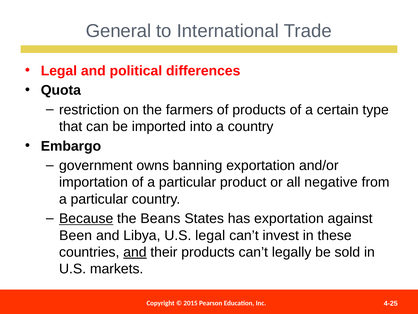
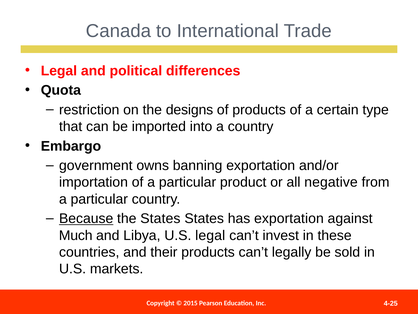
General: General -> Canada
farmers: farmers -> designs
the Beans: Beans -> States
Been: Been -> Much
and at (135, 252) underline: present -> none
